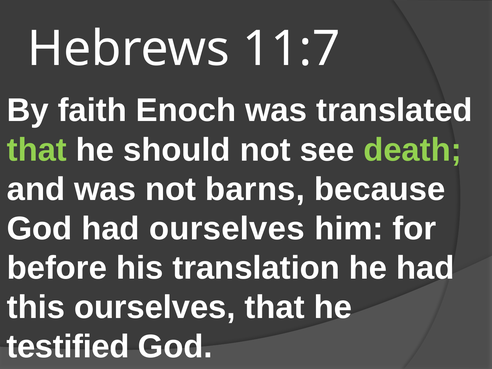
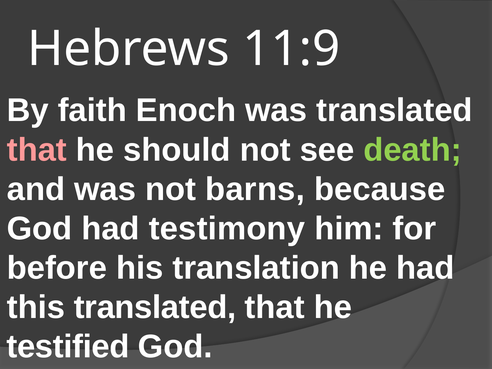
11:7: 11:7 -> 11:9
that at (37, 150) colour: light green -> pink
had ourselves: ourselves -> testimony
this ourselves: ourselves -> translated
